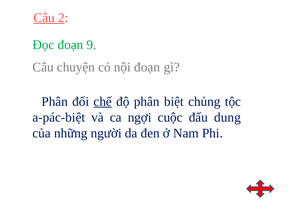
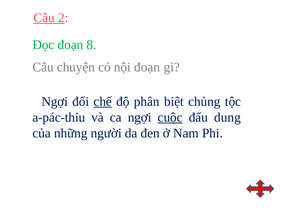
9: 9 -> 8
Phân at (55, 102): Phân -> Ngợi
a-pác-biệt: a-pác-biệt -> a-pác-thỉu
cuộc underline: none -> present
